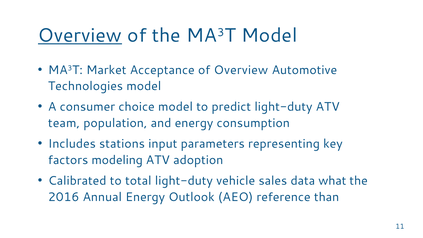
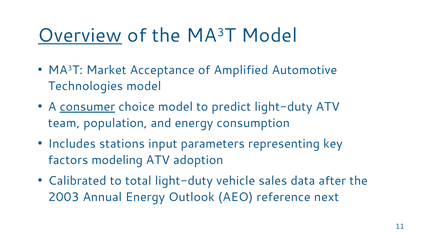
of Overview: Overview -> Amplified
consumer underline: none -> present
what: what -> after
2016: 2016 -> 2003
than: than -> next
